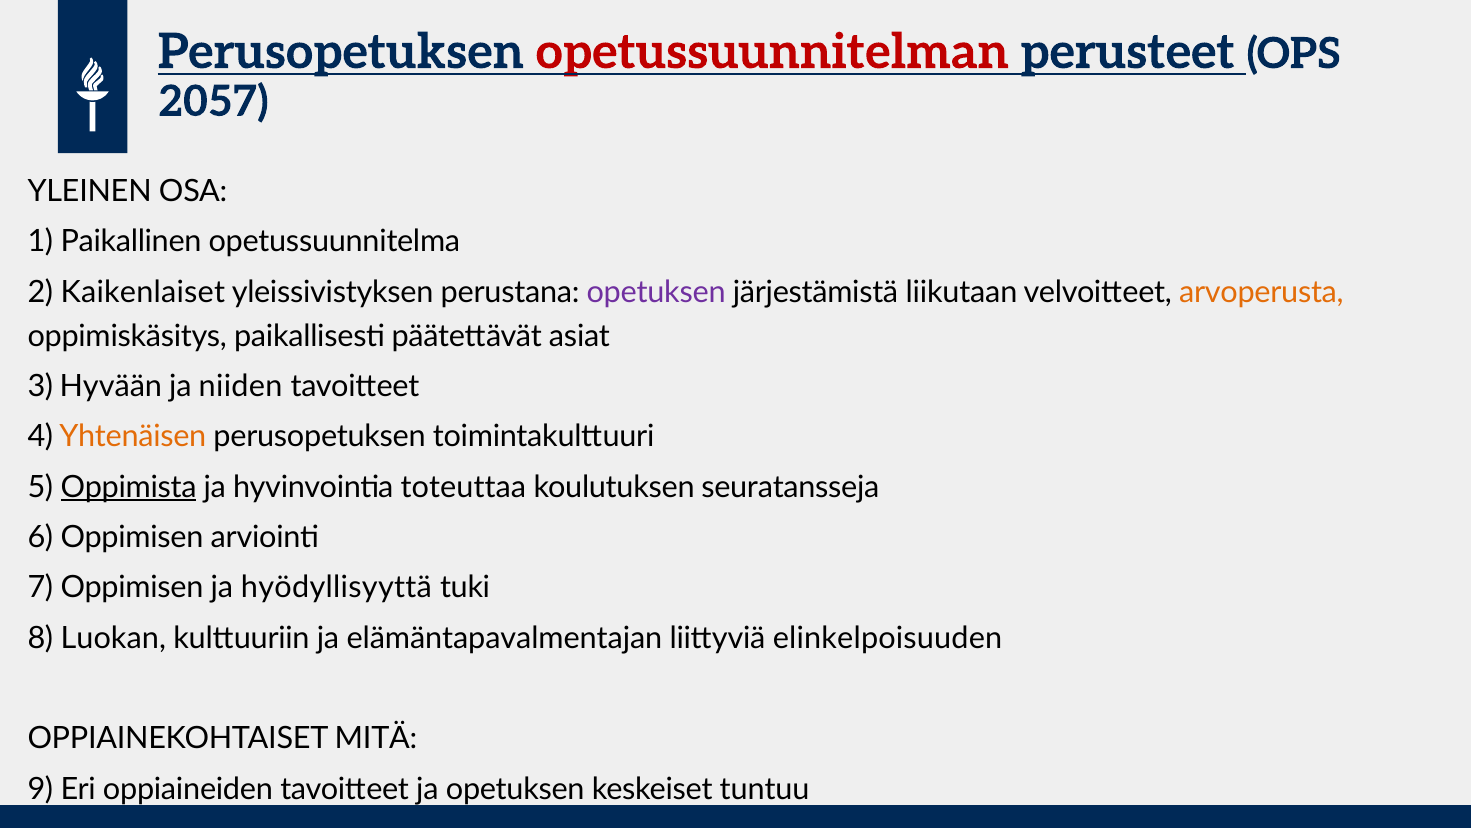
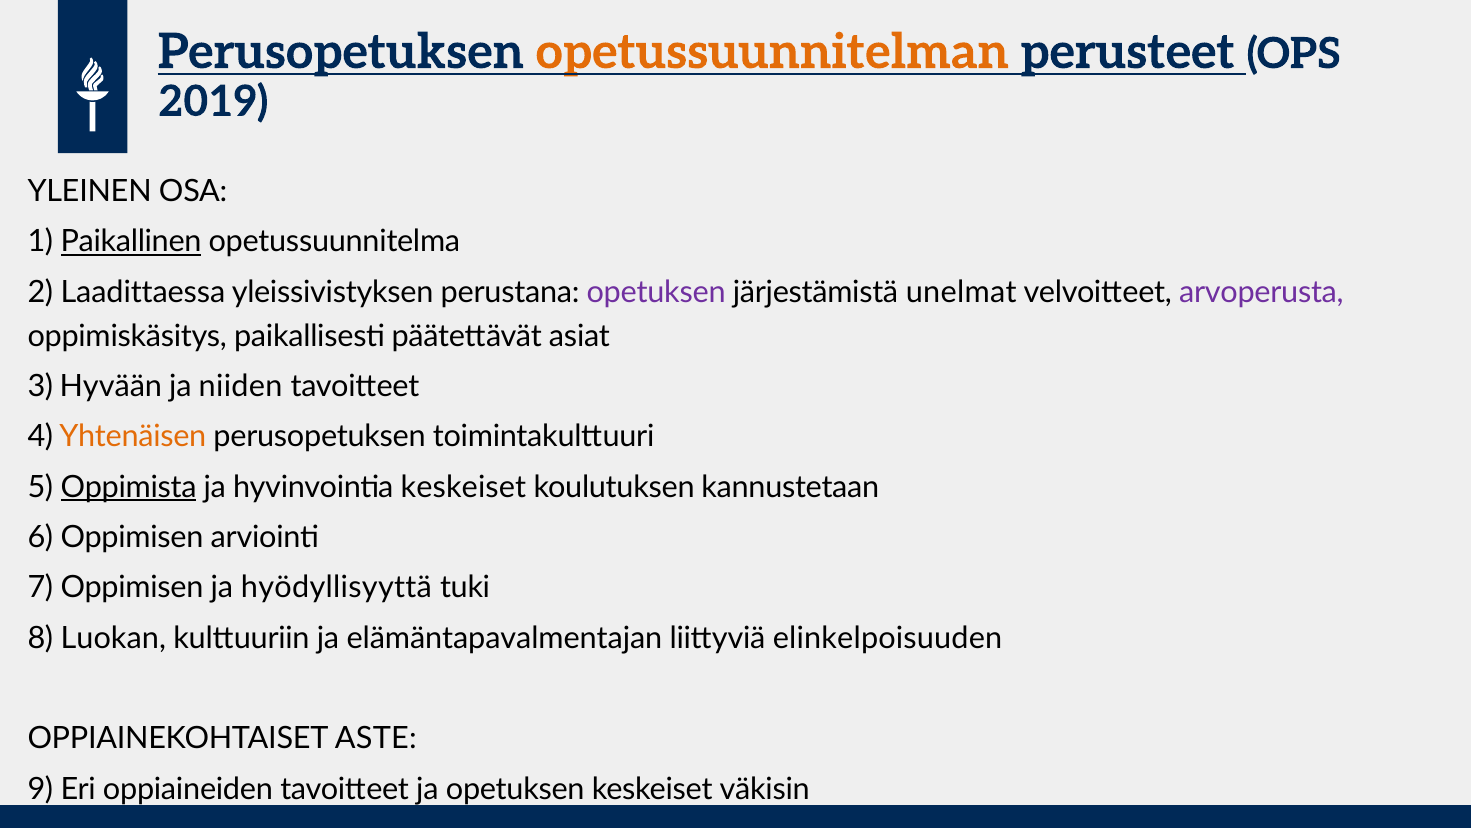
opetussuunnitelman colour: red -> orange
2057: 2057 -> 2019
Paikallinen underline: none -> present
Kaikenlaiset: Kaikenlaiset -> Laadittaessa
liikutaan: liikutaan -> unelmat
arvoperusta colour: orange -> purple
hyvinvointia toteuttaa: toteuttaa -> keskeiset
seuratansseja: seuratansseja -> kannustetaan
MITÄ: MITÄ -> ASTE
tuntuu: tuntuu -> väkisin
